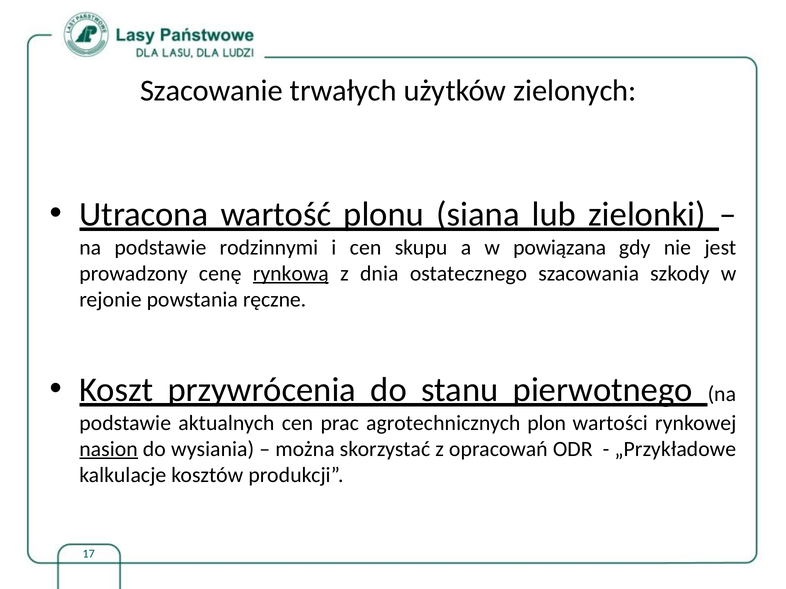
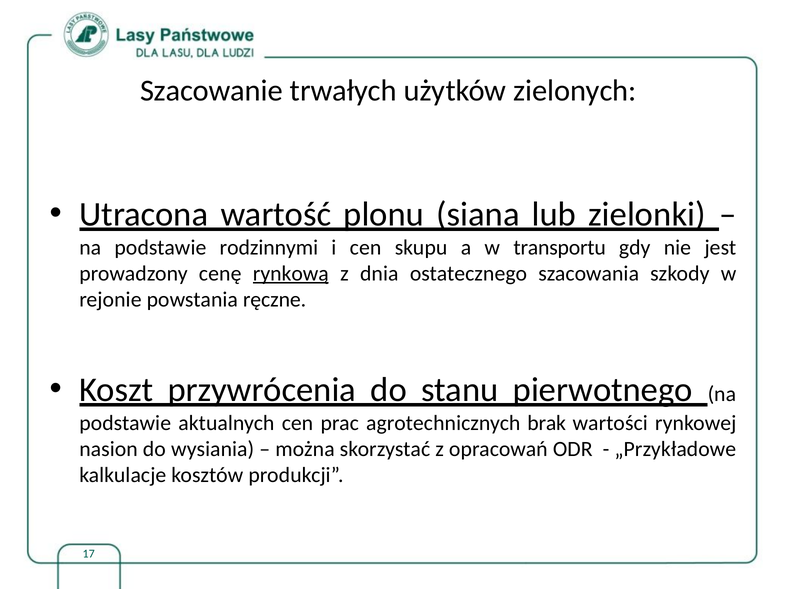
powiązana: powiązana -> transportu
plon: plon -> brak
nasion underline: present -> none
